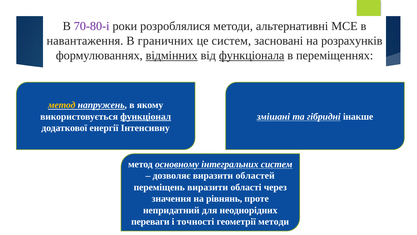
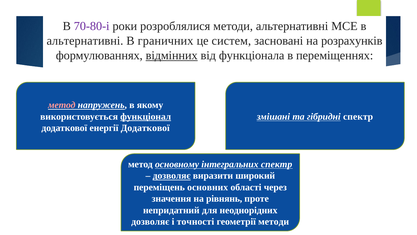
навантаження at (85, 41): навантаження -> альтернативні
функціонала underline: present -> none
метод at (62, 105) colour: yellow -> pink
гібридні інакше: інакше -> спектр
енергії Інтенсивну: Інтенсивну -> Додаткової
інтегральних систем: систем -> спектр
дозволяє at (172, 175) underline: none -> present
областей: областей -> широкий
переміщень виразити: виразити -> основних
переваги at (150, 221): переваги -> дозволяє
